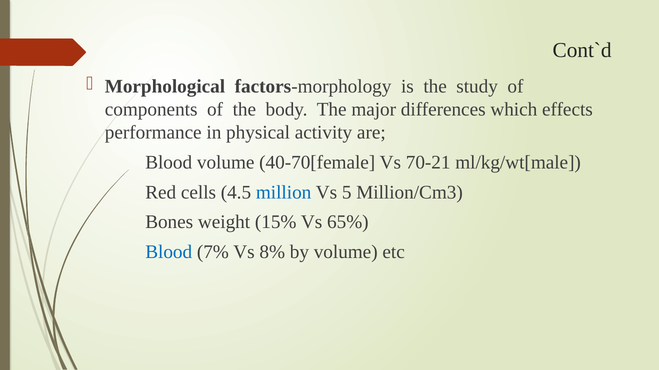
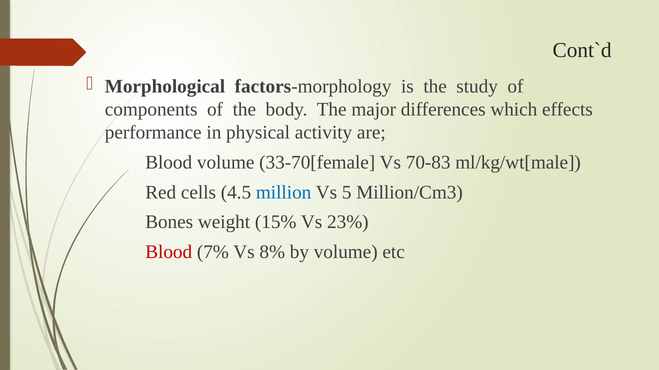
40-70[female: 40-70[female -> 33-70[female
70-21: 70-21 -> 70-83
65%: 65% -> 23%
Blood at (169, 252) colour: blue -> red
